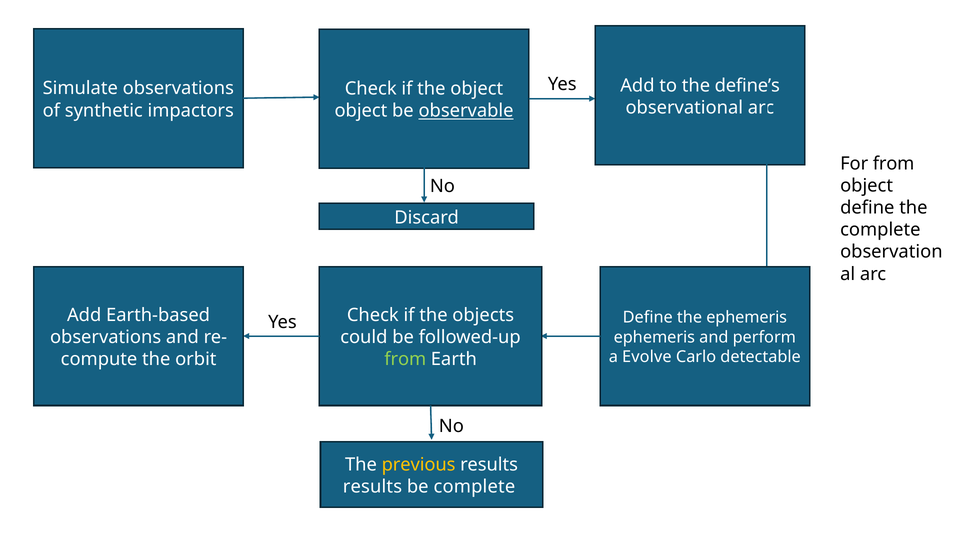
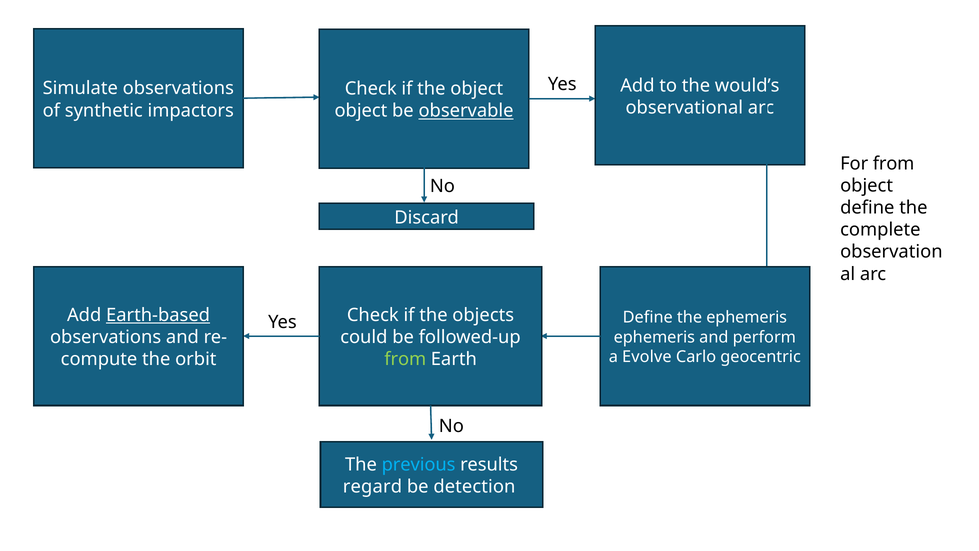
define’s: define’s -> would’s
Earth-based underline: none -> present
detectable: detectable -> geocentric
previous colour: yellow -> light blue
results at (372, 487): results -> regard
be complete: complete -> detection
